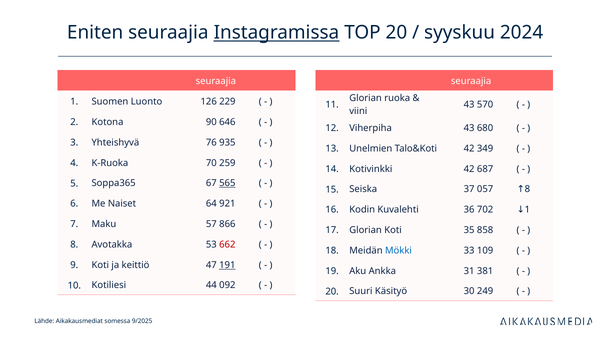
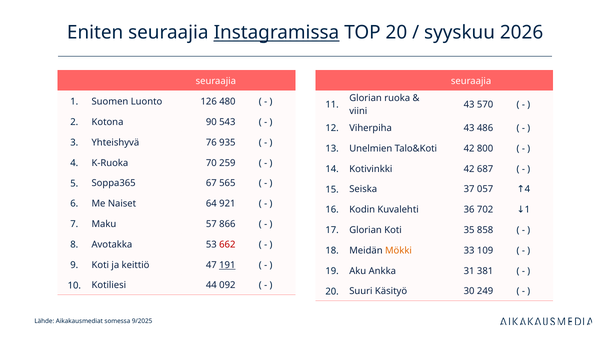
2024: 2024 -> 2026
229: 229 -> 480
646: 646 -> 543
680: 680 -> 486
349: 349 -> 800
565 underline: present -> none
8 at (527, 189): 8 -> 4
Mökki colour: blue -> orange
